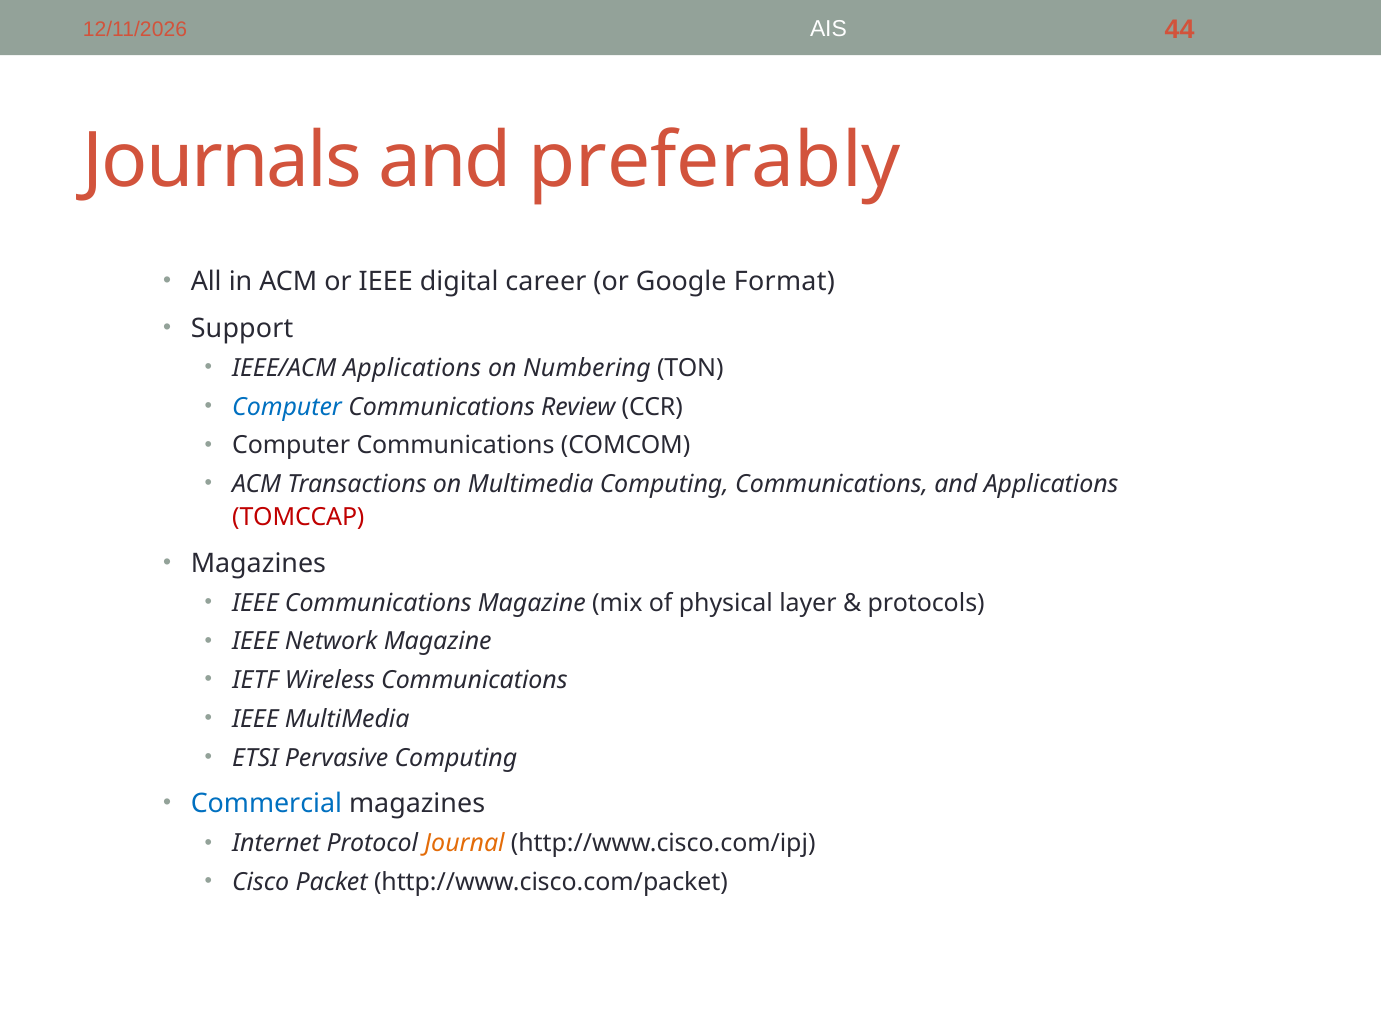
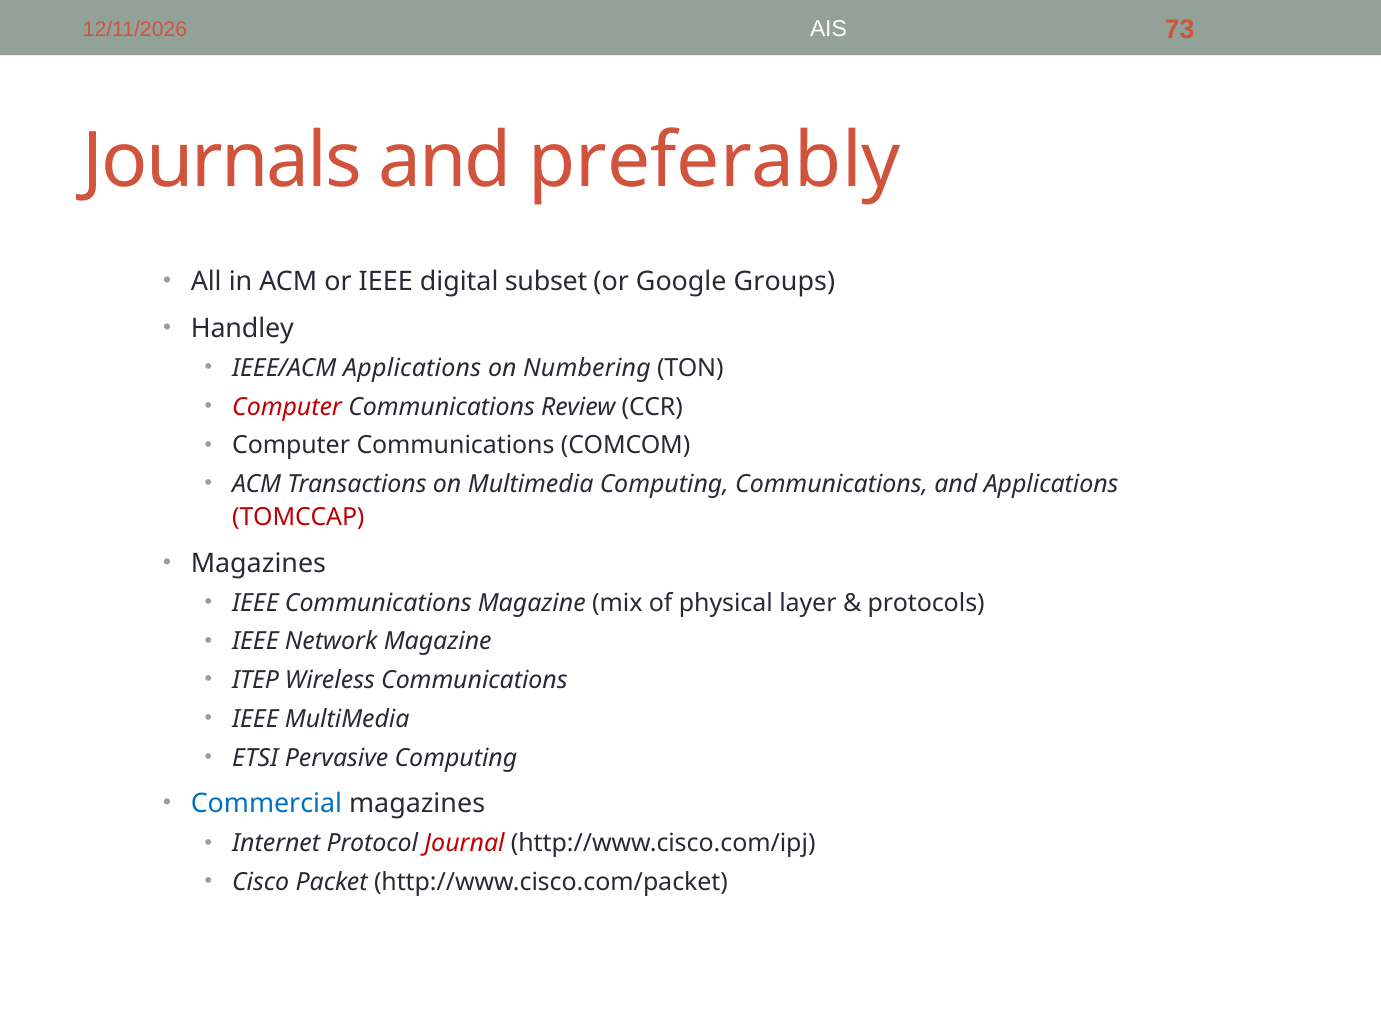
44: 44 -> 73
career: career -> subset
Format: Format -> Groups
Support: Support -> Handley
Computer at (287, 407) colour: blue -> red
IETF: IETF -> ITEP
Journal colour: orange -> red
